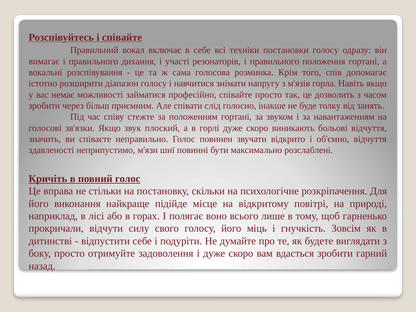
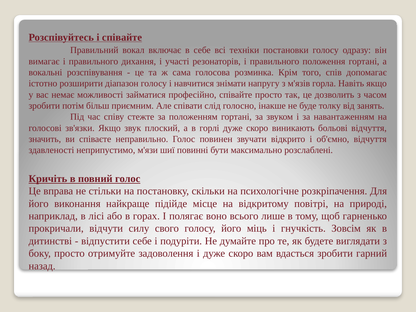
через: через -> потім
